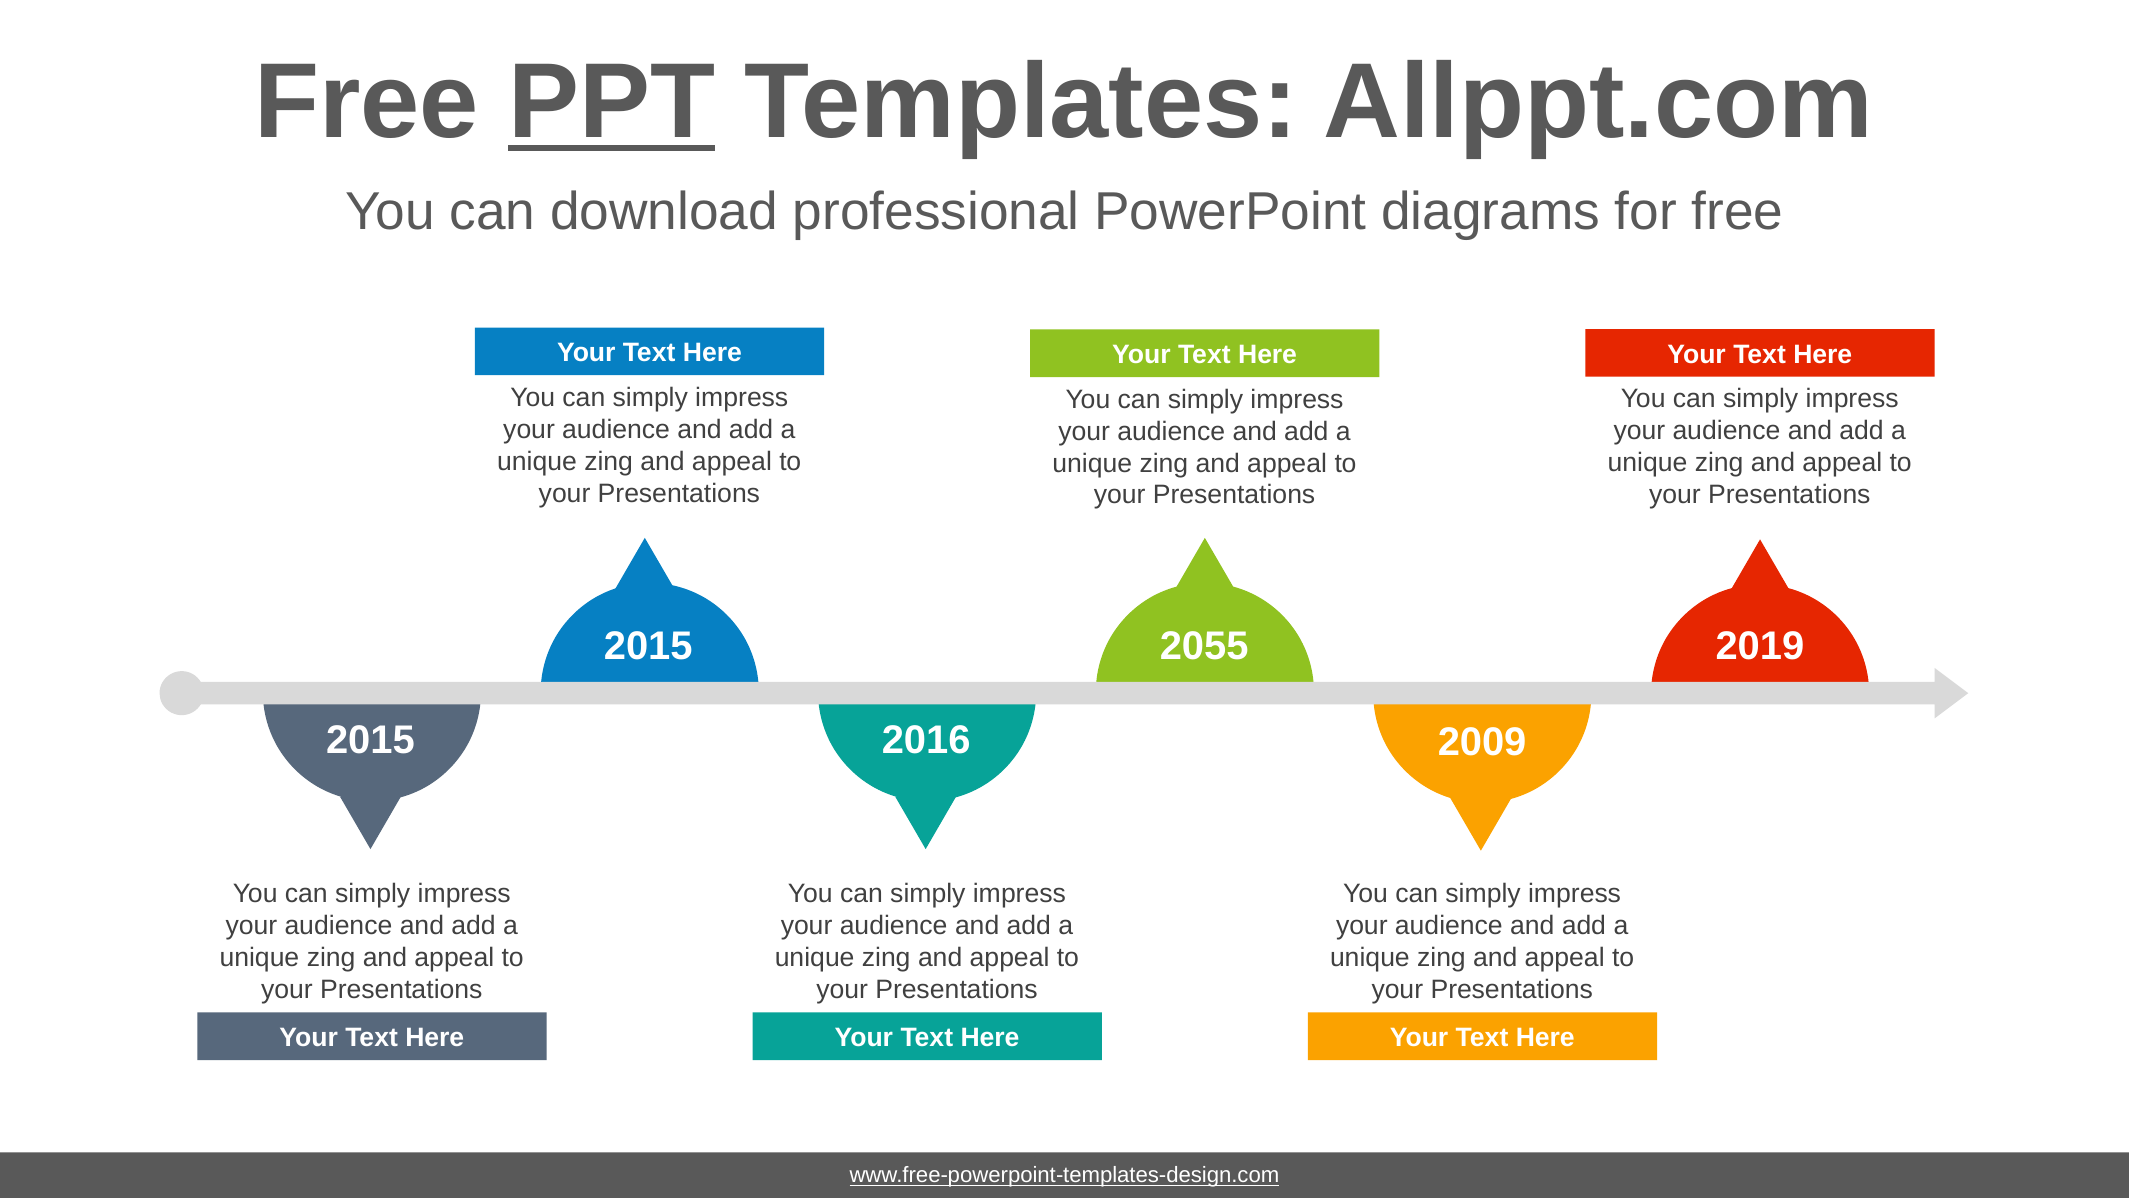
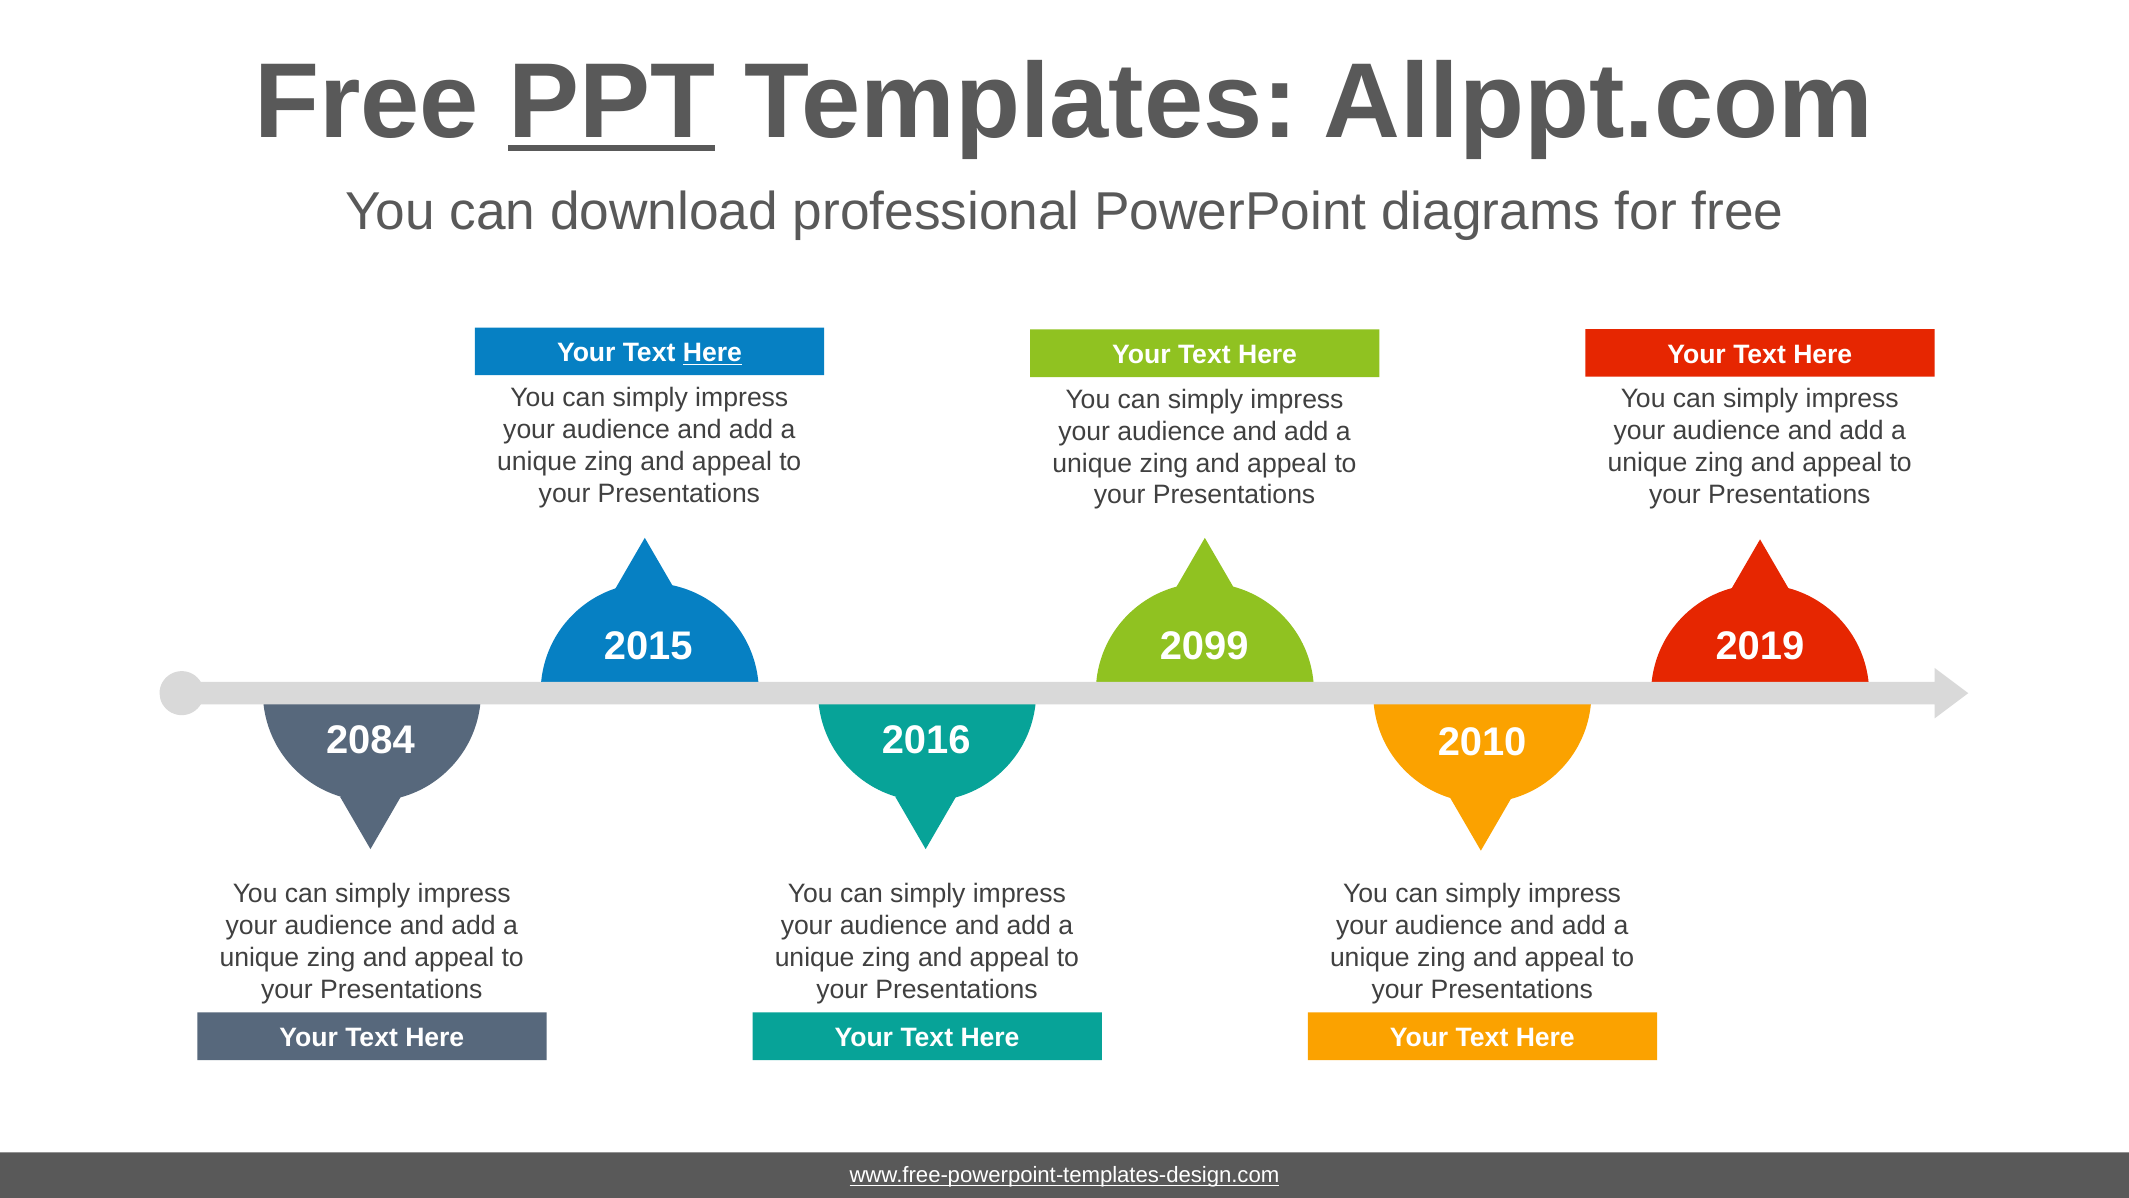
Here at (712, 353) underline: none -> present
2055: 2055 -> 2099
2015 at (370, 740): 2015 -> 2084
2009: 2009 -> 2010
